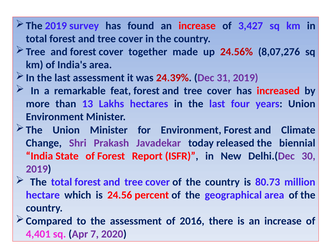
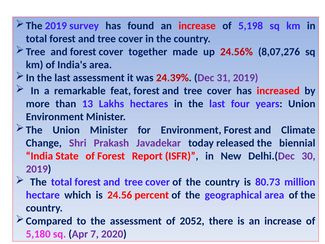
3,427: 3,427 -> 5,198
2016: 2016 -> 2052
4,401: 4,401 -> 5,180
